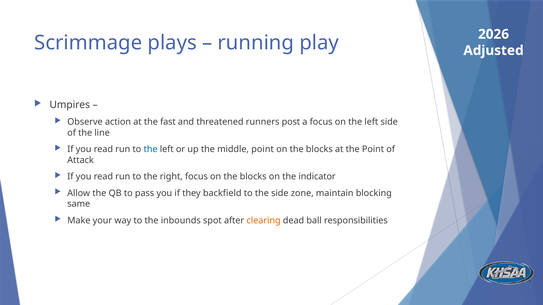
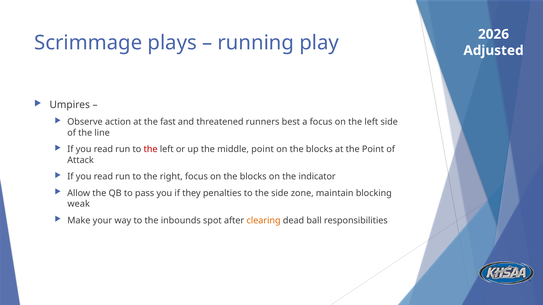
post: post -> best
the at (151, 150) colour: blue -> red
backfield: backfield -> penalties
same: same -> weak
